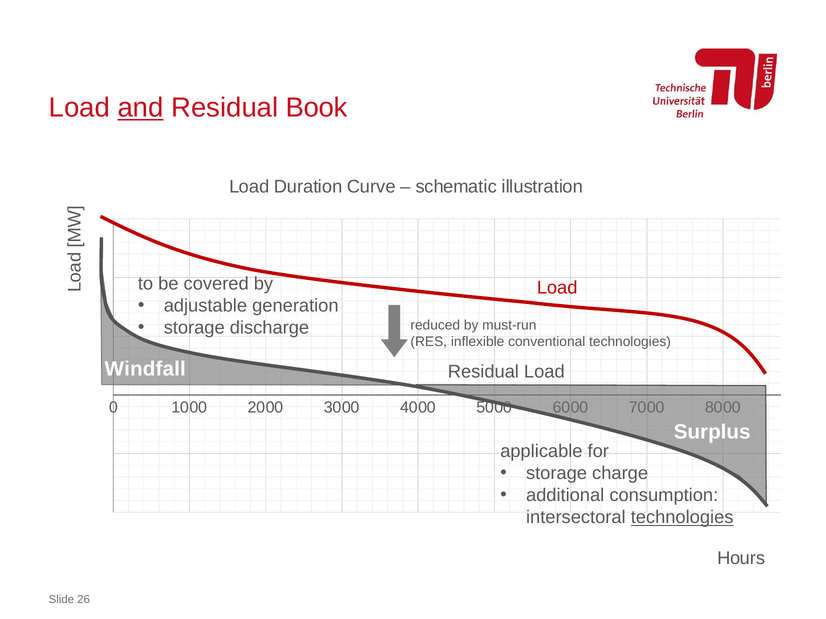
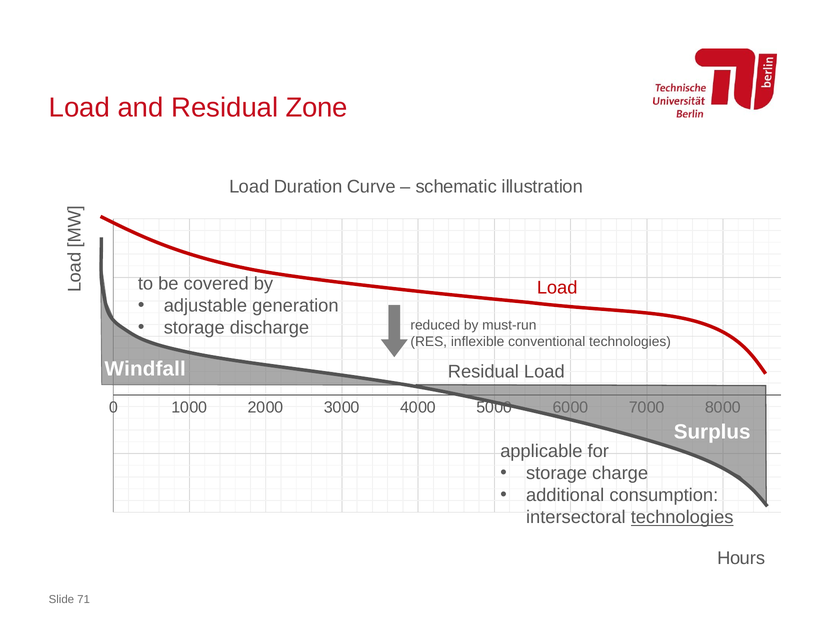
and underline: present -> none
Book: Book -> Zone
26: 26 -> 71
